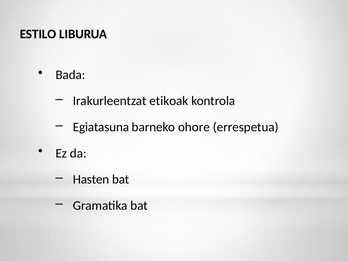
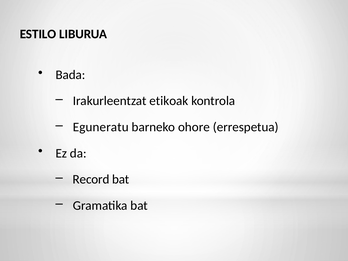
Egiatasuna: Egiatasuna -> Eguneratu
Hasten: Hasten -> Record
